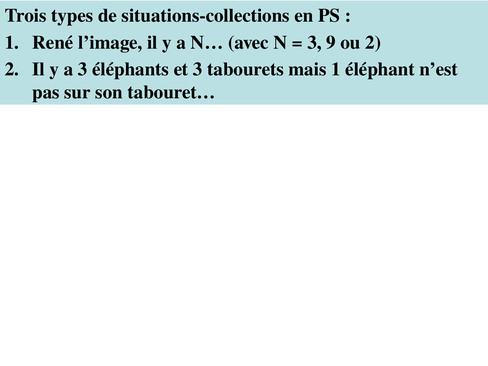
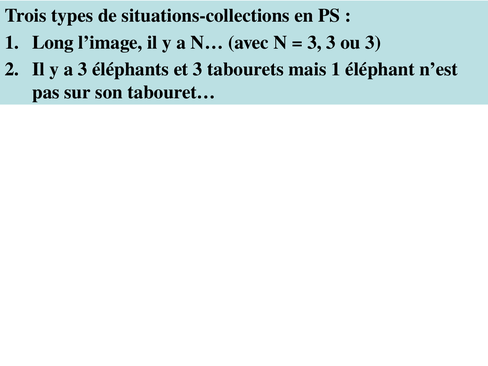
René: René -> Long
3 9: 9 -> 3
ou 2: 2 -> 3
